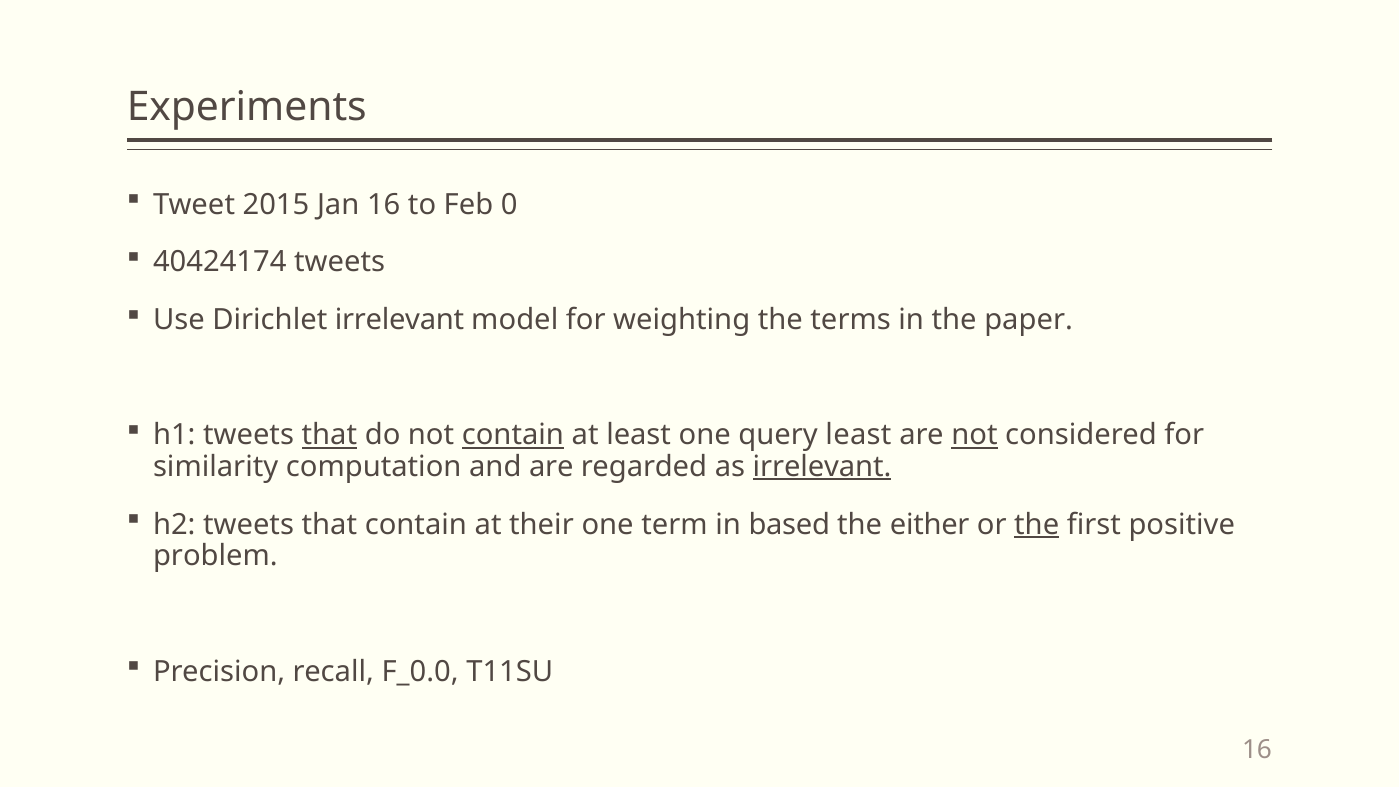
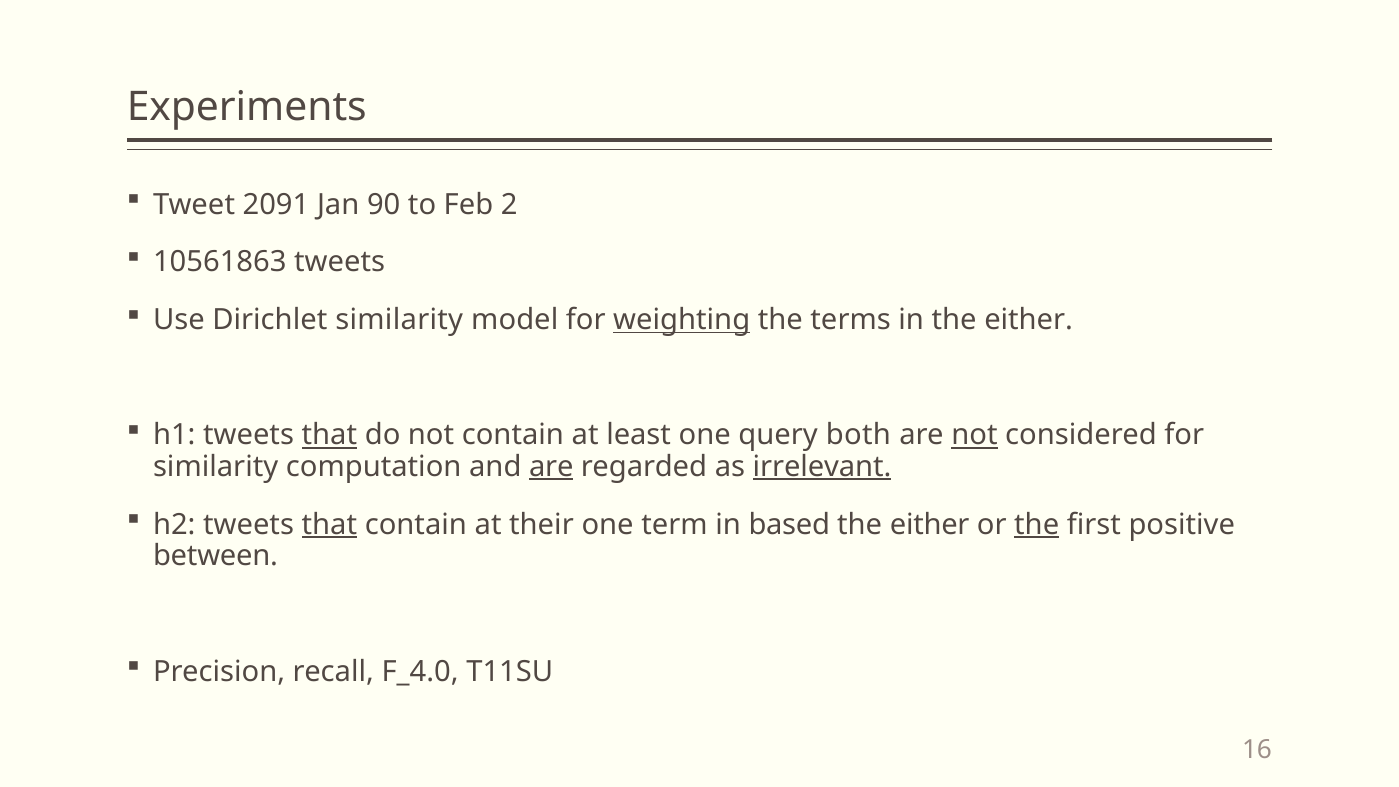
2015: 2015 -> 2091
Jan 16: 16 -> 90
0: 0 -> 2
40424174: 40424174 -> 10561863
Dirichlet irrelevant: irrelevant -> similarity
weighting underline: none -> present
in the paper: paper -> either
contain at (513, 435) underline: present -> none
query least: least -> both
are at (551, 467) underline: none -> present
that at (329, 524) underline: none -> present
problem: problem -> between
F_0.0: F_0.0 -> F_4.0
